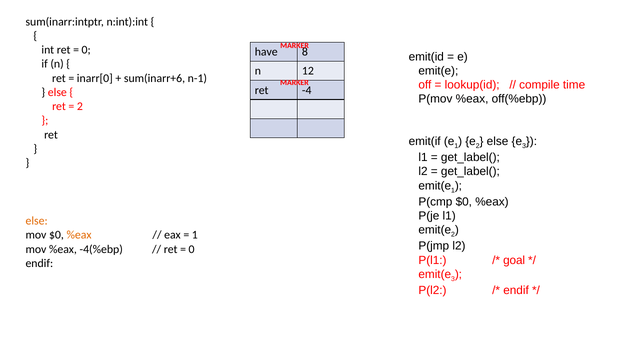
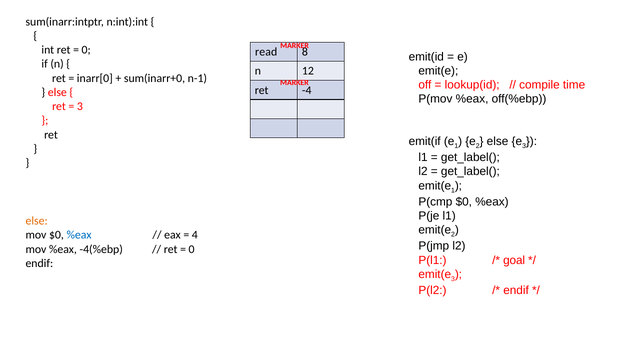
have: have -> read
sum(inarr+6: sum(inarr+6 -> sum(inarr+0
2 at (80, 106): 2 -> 3
%eax at (79, 235) colour: orange -> blue
1 at (195, 235): 1 -> 4
